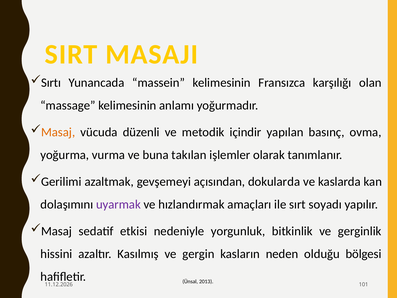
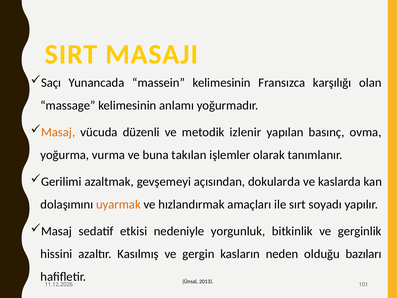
Sırtı: Sırtı -> Saçı
içindir: içindir -> izlenir
uyarmak colour: purple -> orange
bölgesi: bölgesi -> bazıları
